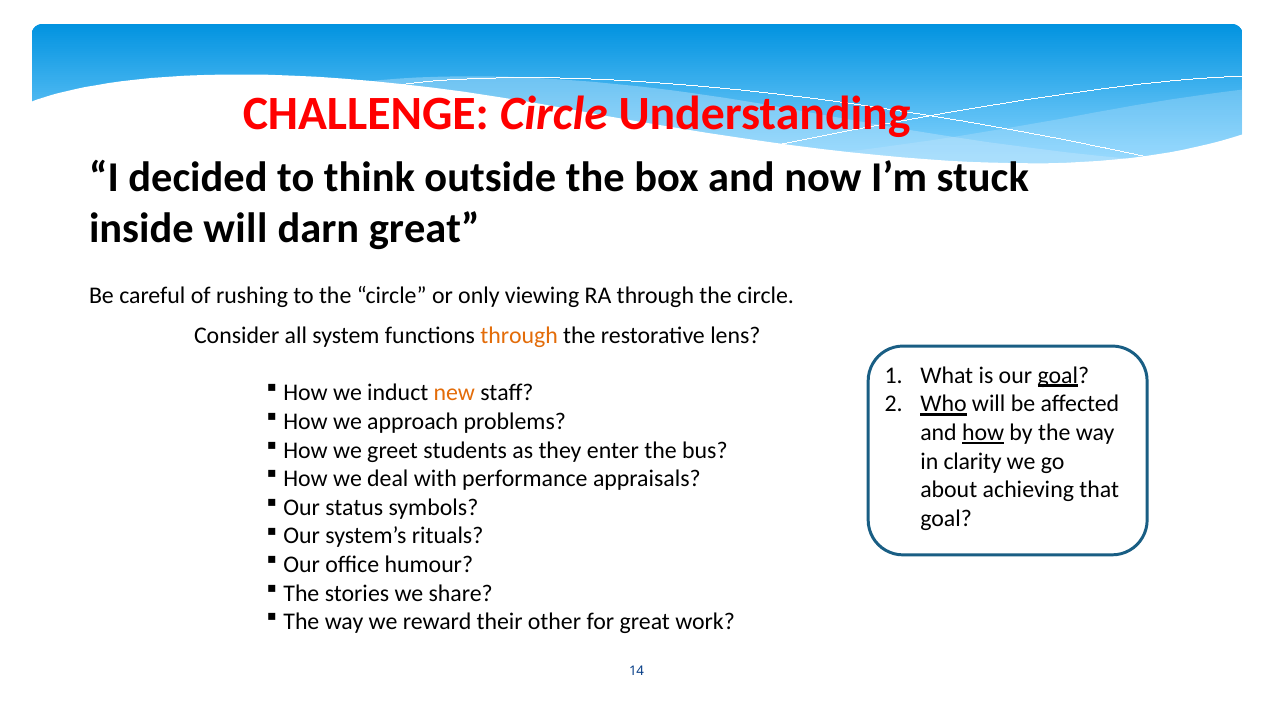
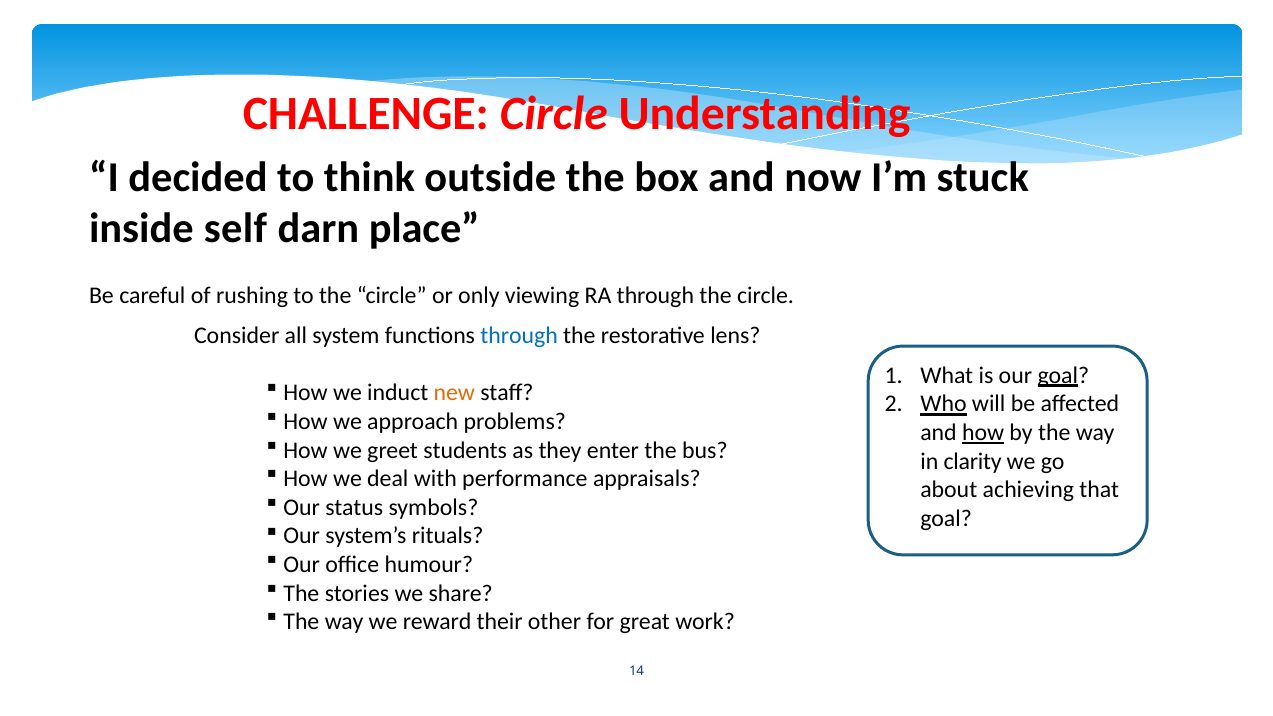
inside will: will -> self
darn great: great -> place
through at (519, 336) colour: orange -> blue
